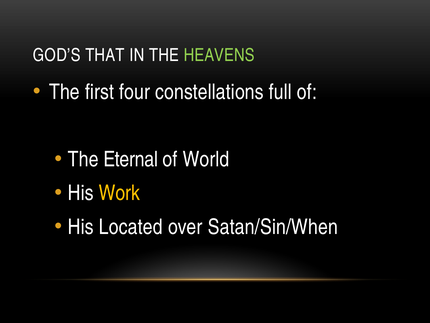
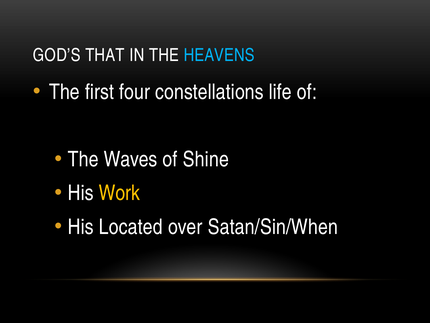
HEAVENS colour: light green -> light blue
full: full -> life
Eternal: Eternal -> Waves
World: World -> Shine
